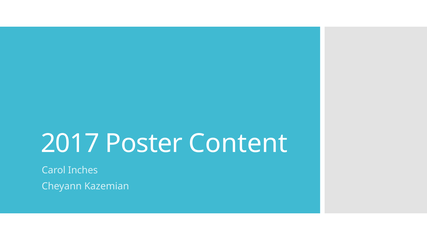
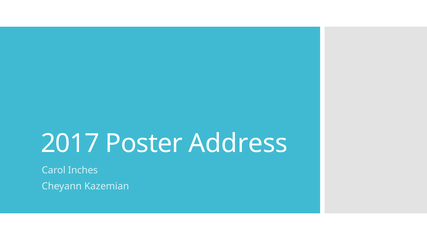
Content: Content -> Address
